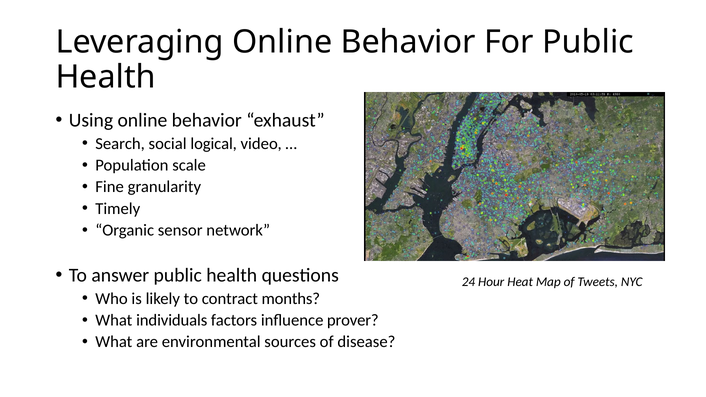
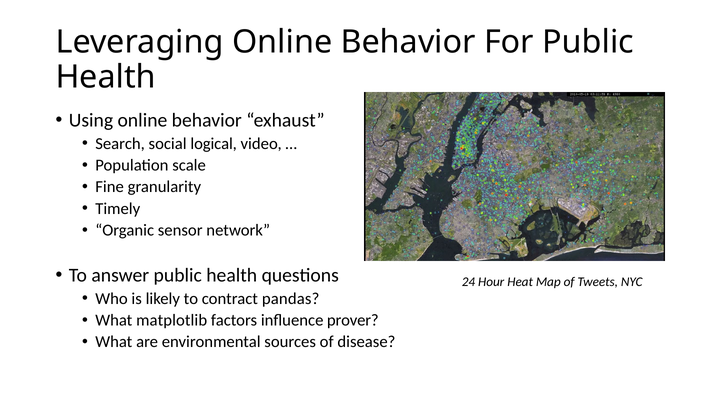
months: months -> pandas
individuals: individuals -> matplotlib
